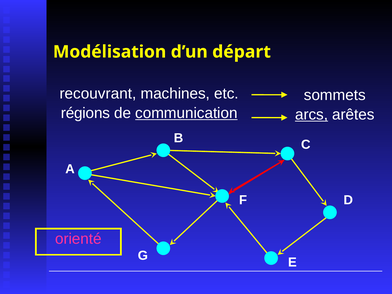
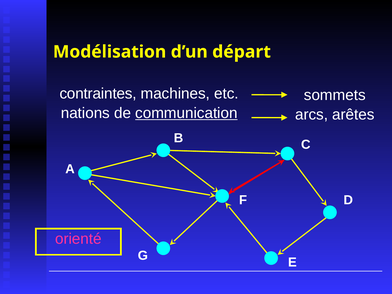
recouvrant: recouvrant -> contraintes
régions: régions -> nations
arcs underline: present -> none
